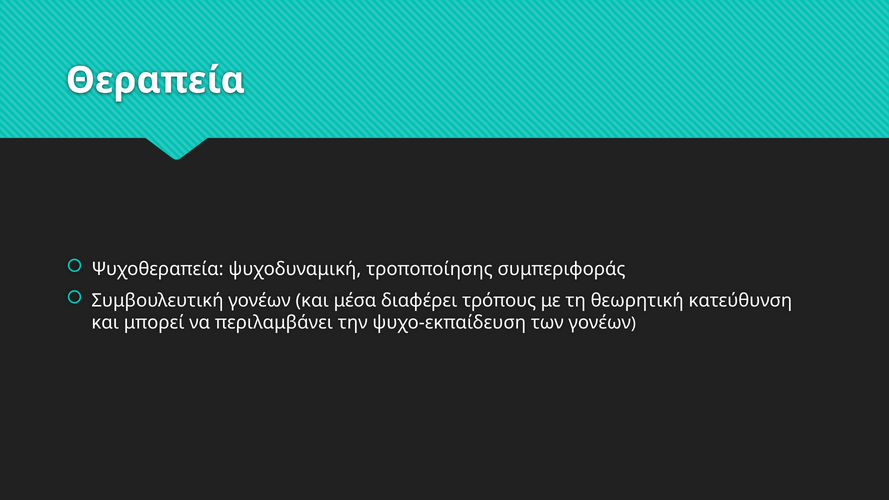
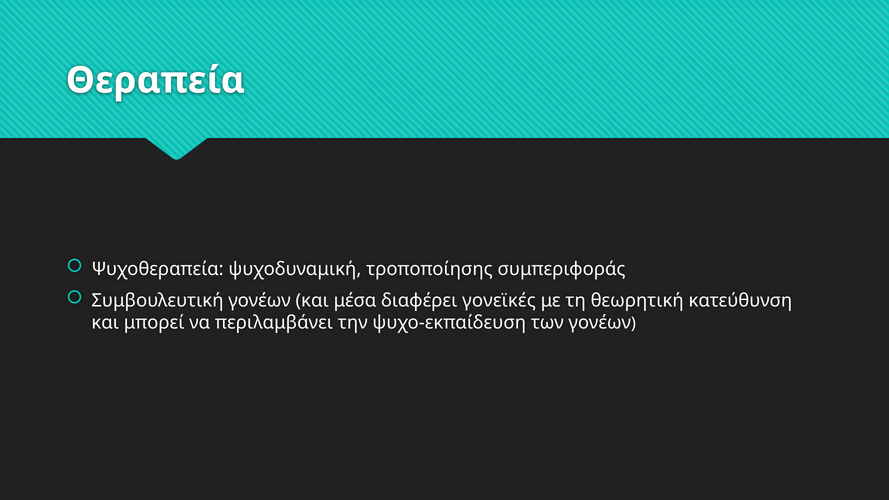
τρόπους: τρόπους -> γονεϊκές
